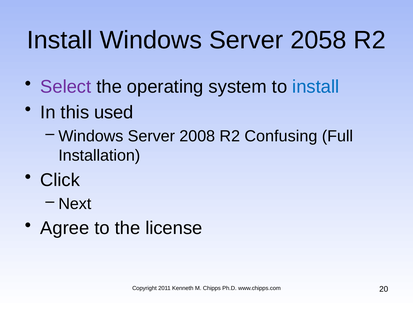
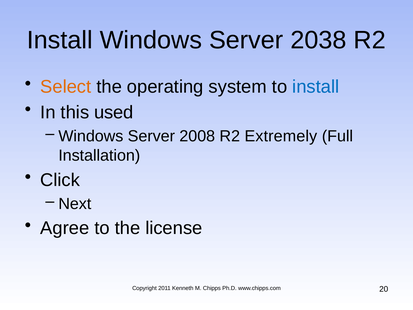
2058: 2058 -> 2038
Select colour: purple -> orange
Confusing: Confusing -> Extremely
